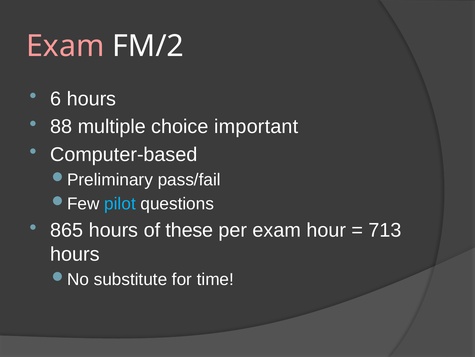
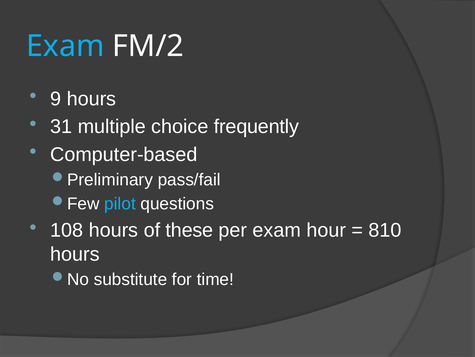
Exam at (65, 46) colour: pink -> light blue
6: 6 -> 9
88: 88 -> 31
important: important -> frequently
865: 865 -> 108
713: 713 -> 810
